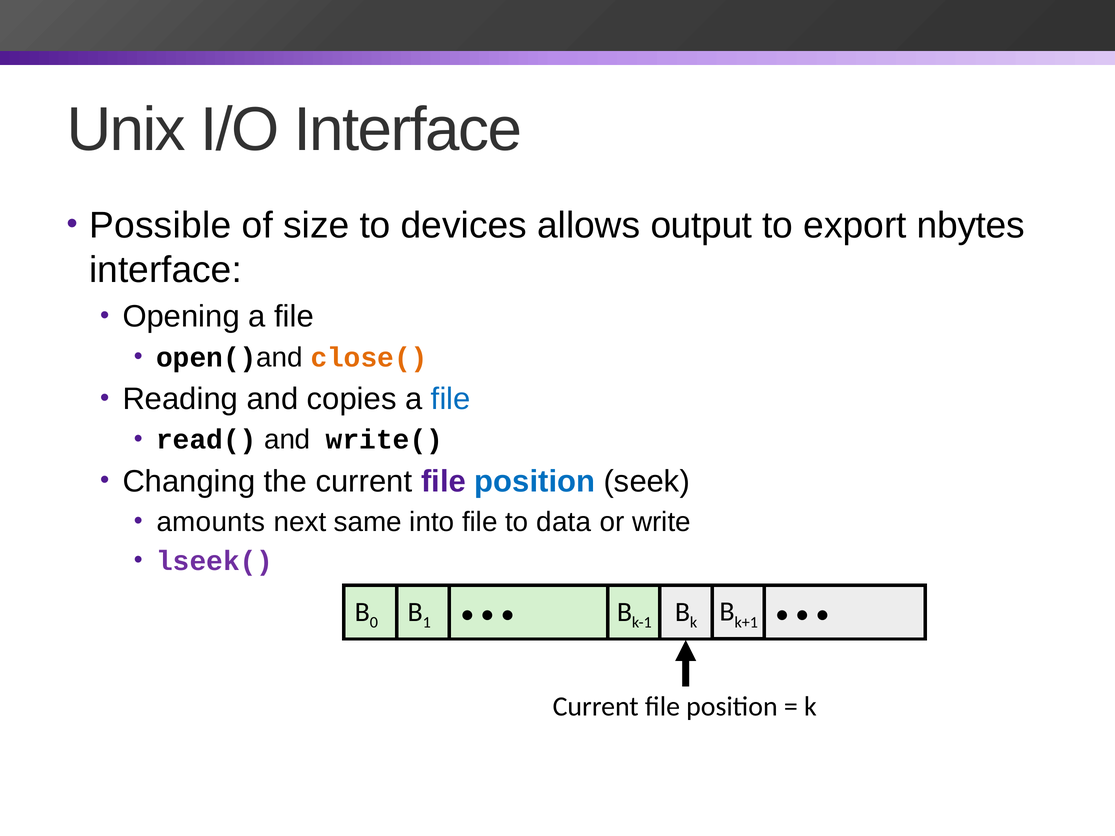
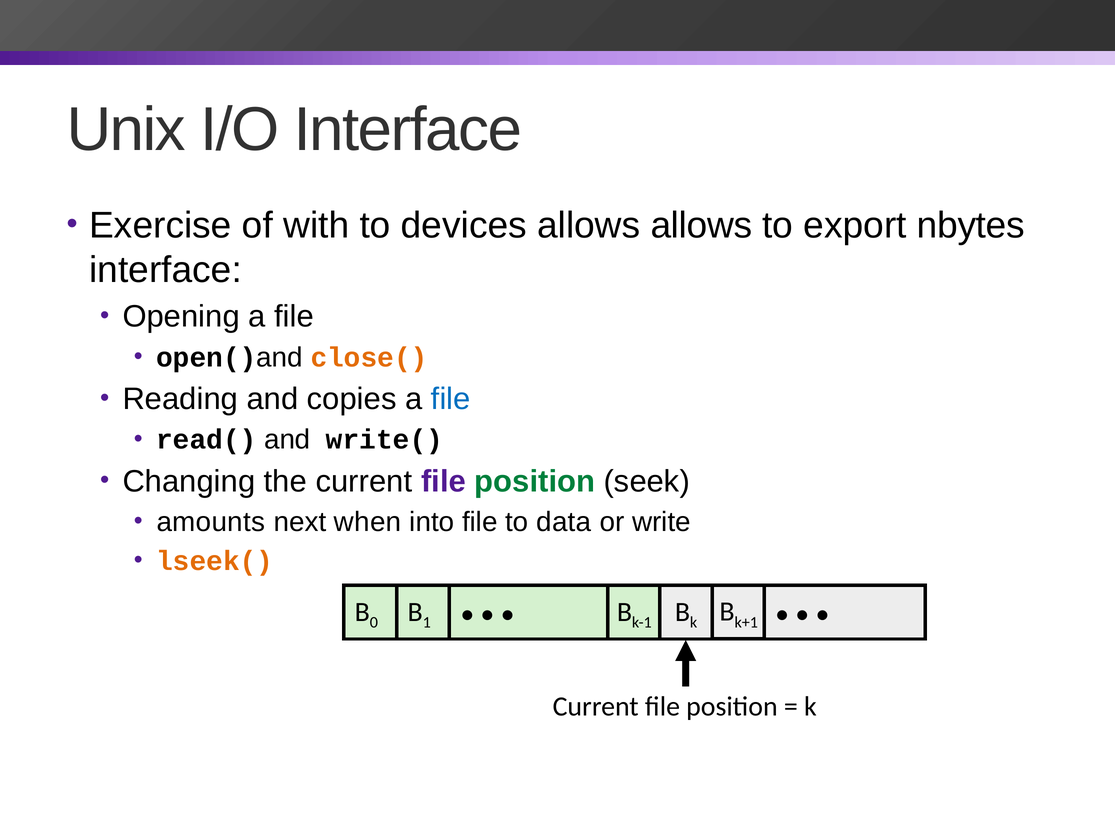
Possible: Possible -> Exercise
size: size -> with
allows output: output -> allows
position at (535, 482) colour: blue -> green
same: same -> when
lseek( colour: purple -> orange
